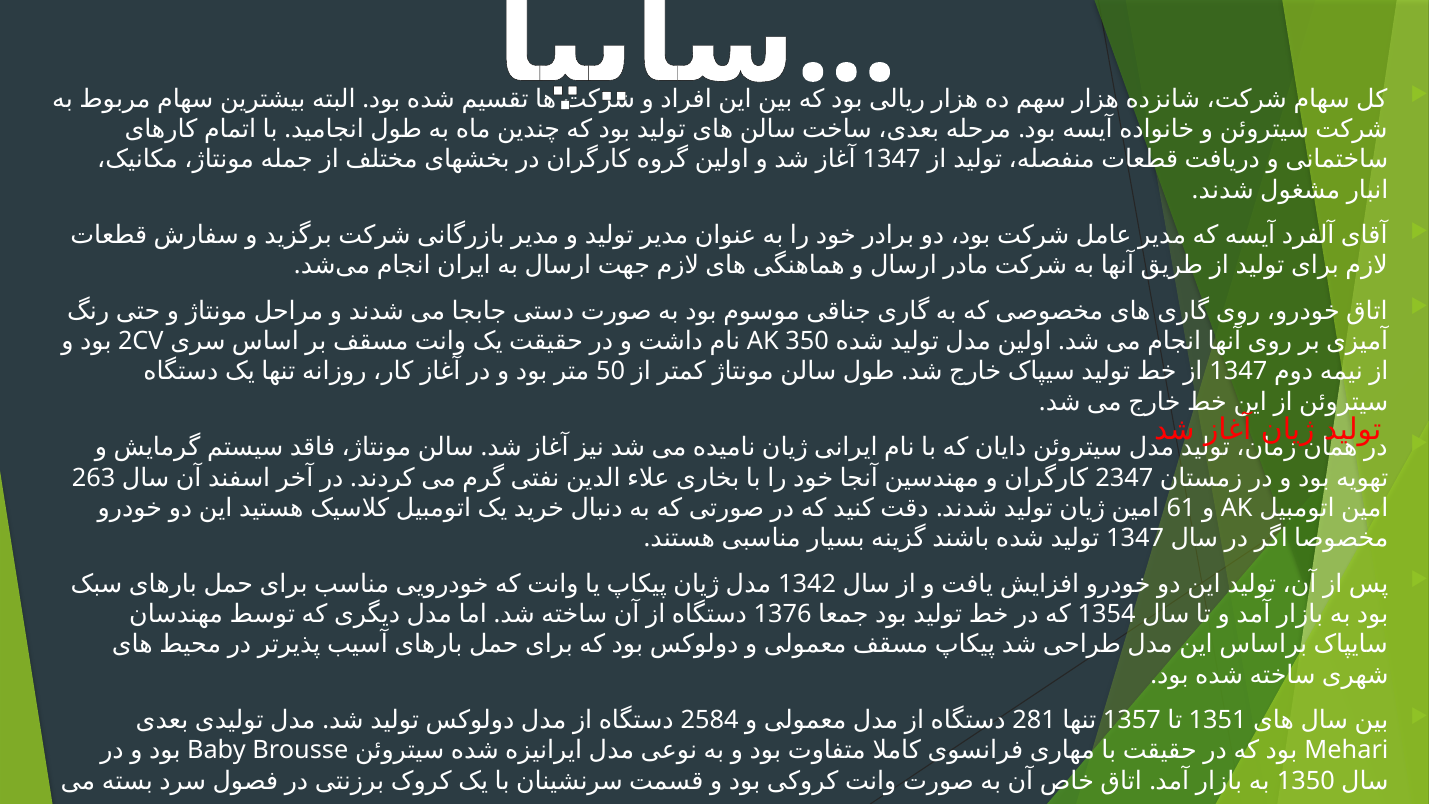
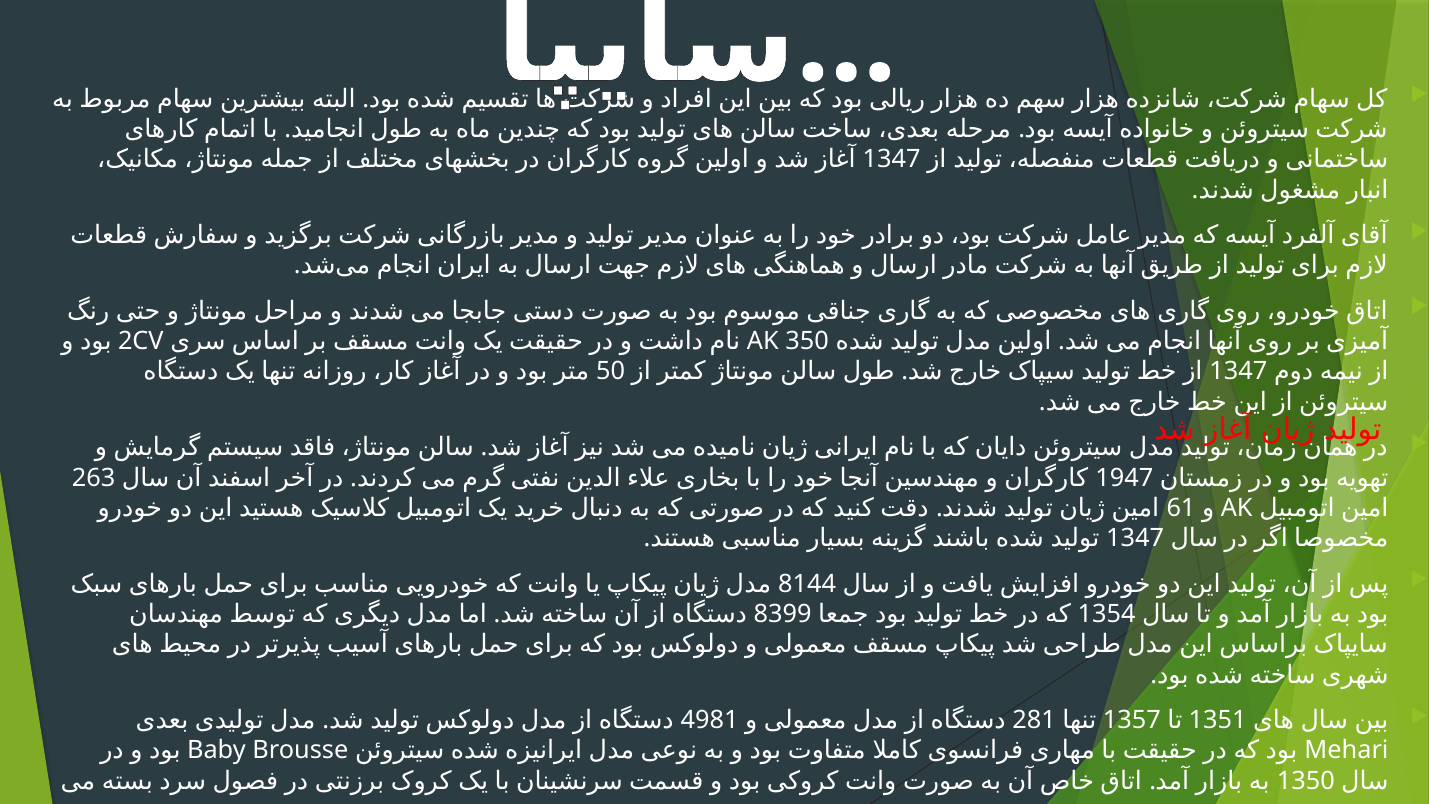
2347: 2347 -> 1947
1342: 1342 -> 8144
1376: 1376 -> 8399
2584: 2584 -> 4981
